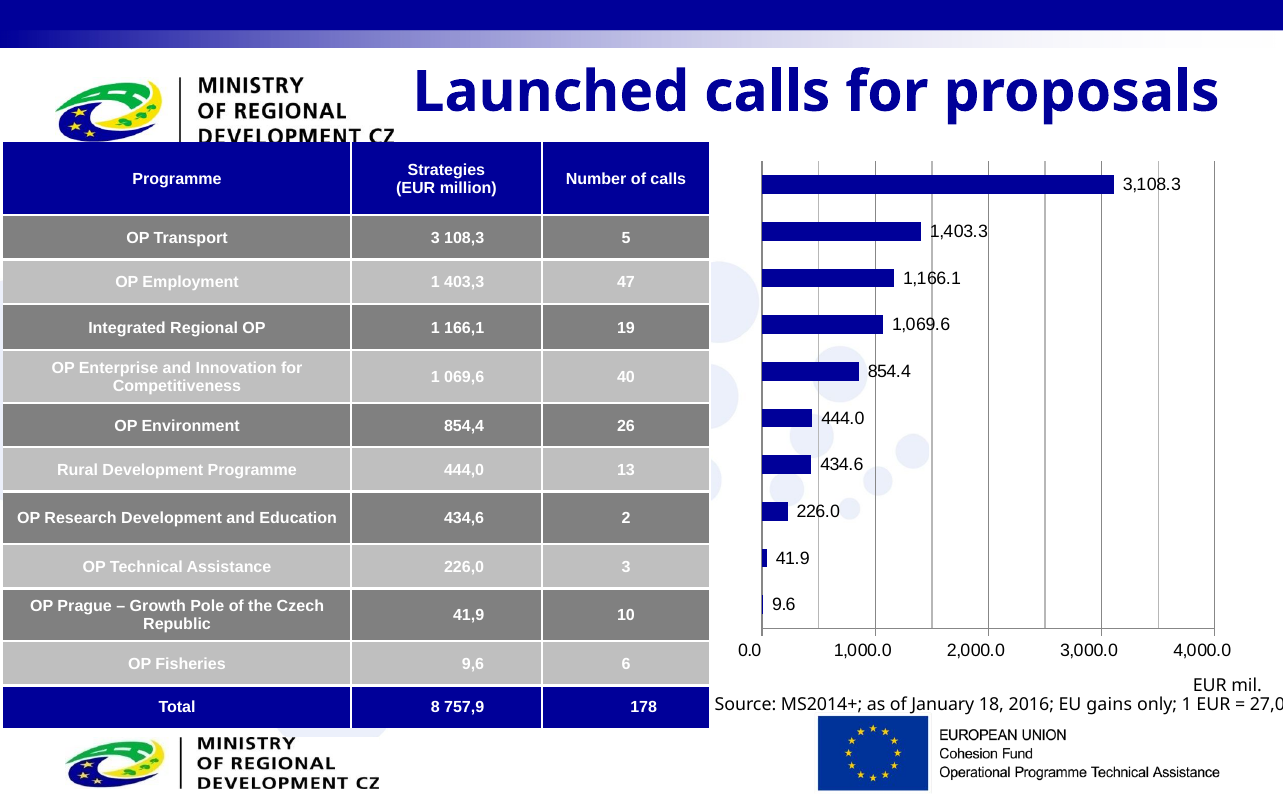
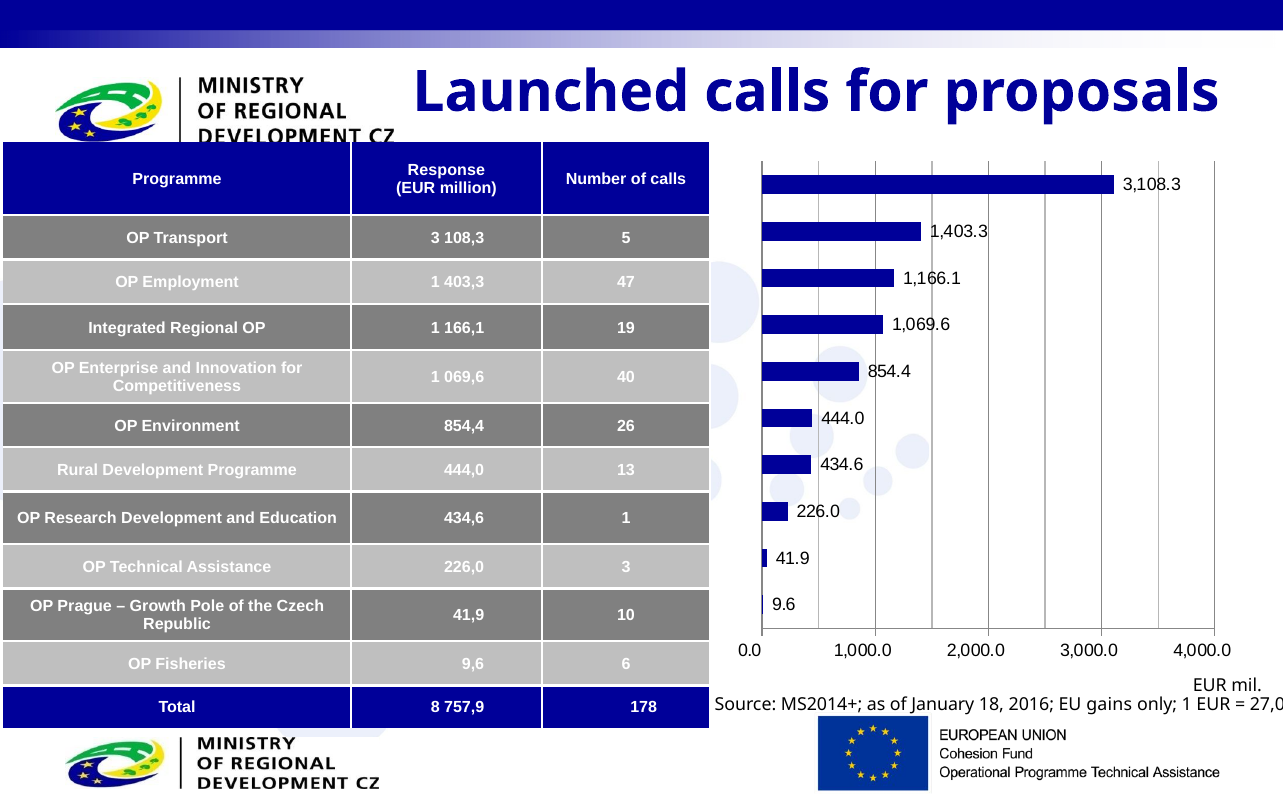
Strategies: Strategies -> Response
434,6 2: 2 -> 1
